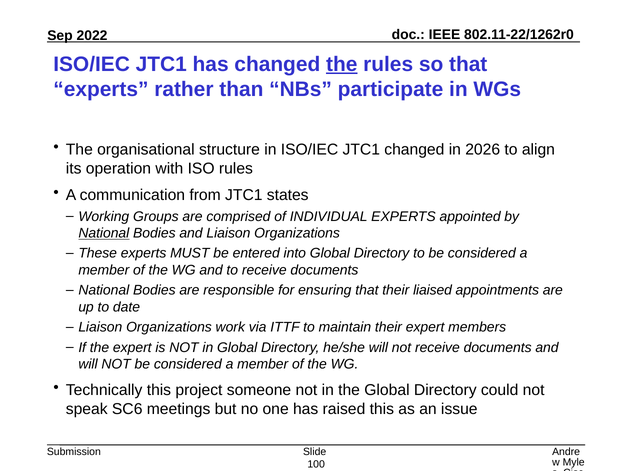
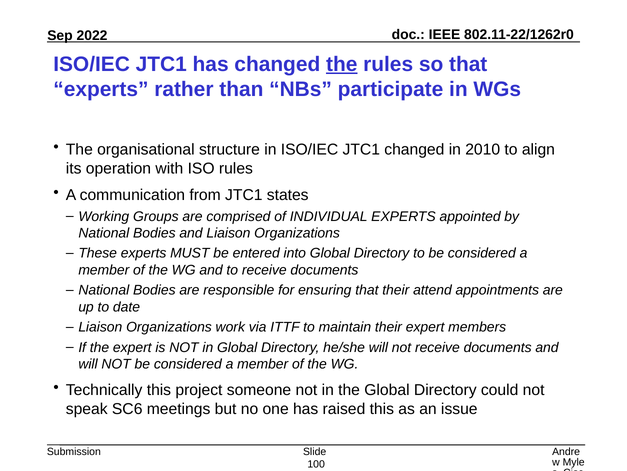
2026: 2026 -> 2010
National at (104, 233) underline: present -> none
liaised: liaised -> attend
